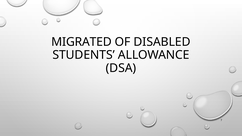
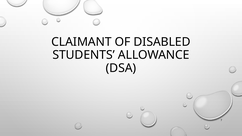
MIGRATED: MIGRATED -> CLAIMANT
